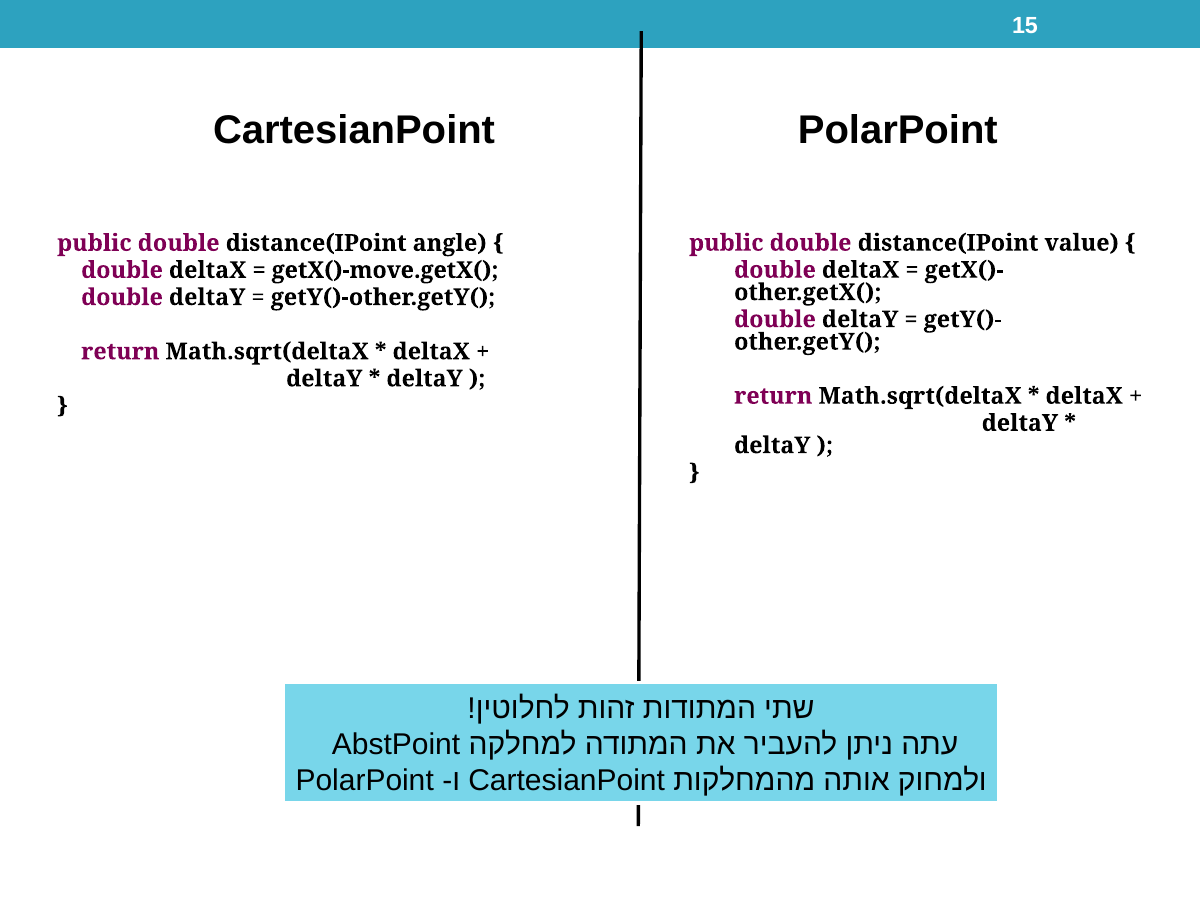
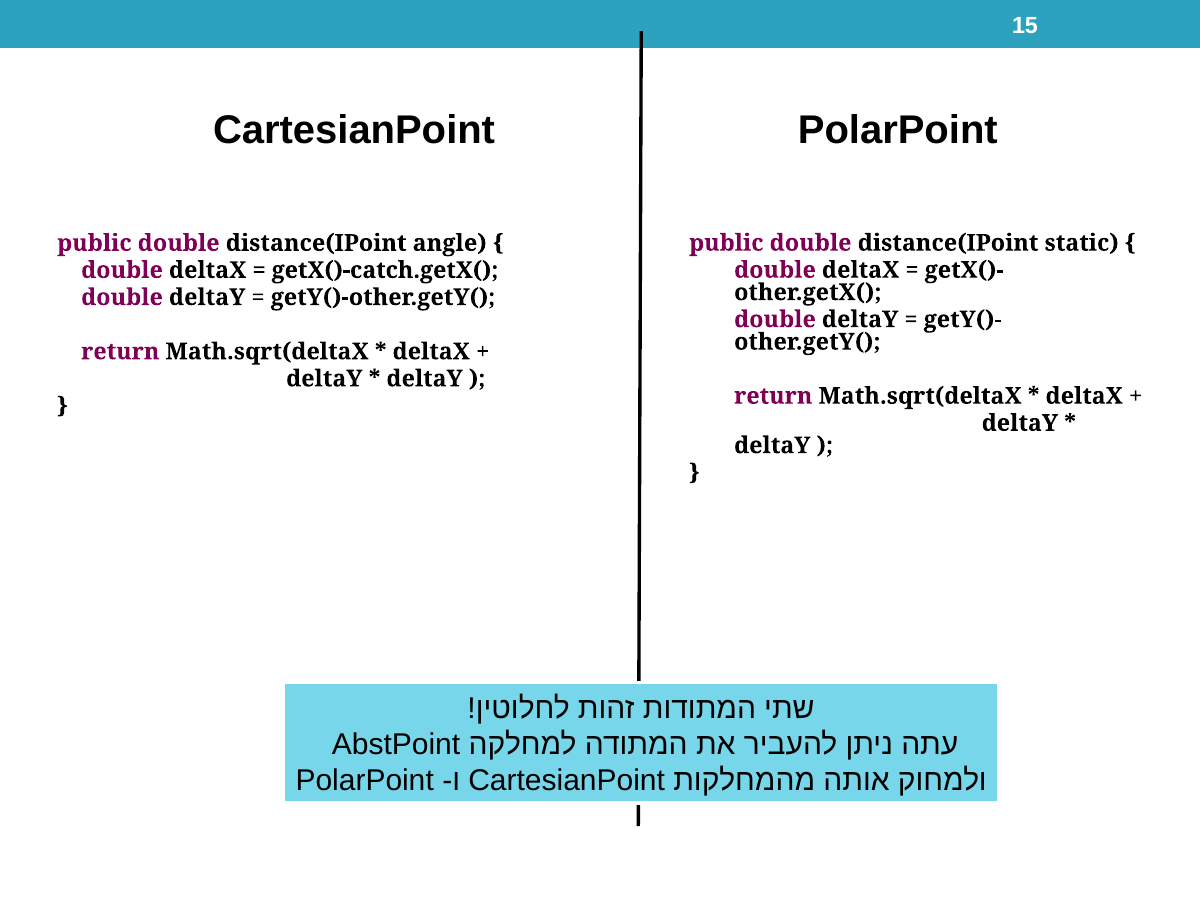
value: value -> static
getX()-move.getX(: getX()-move.getX( -> getX()-catch.getX(
